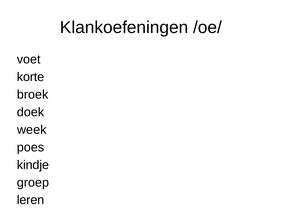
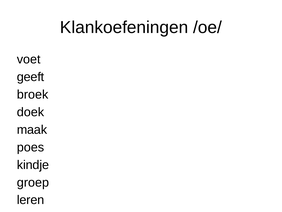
korte: korte -> geeft
week: week -> maak
